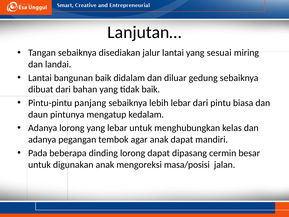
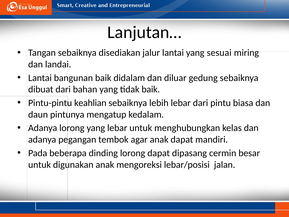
panjang: panjang -> keahlian
masa/posisi: masa/posisi -> lebar/posisi
